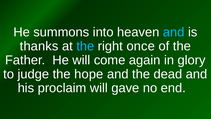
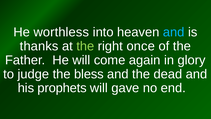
summons: summons -> worthless
the at (85, 46) colour: light blue -> light green
hope: hope -> bless
proclaim: proclaim -> prophets
